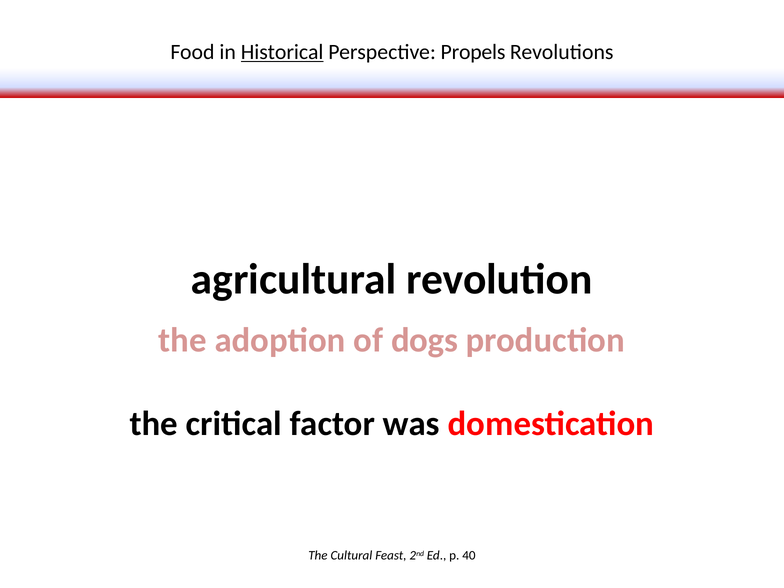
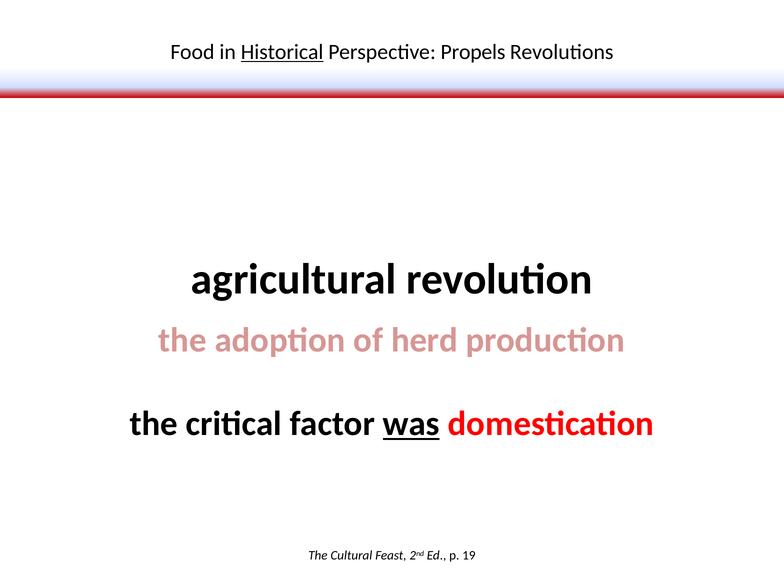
dogs: dogs -> herd
was underline: none -> present
40: 40 -> 19
